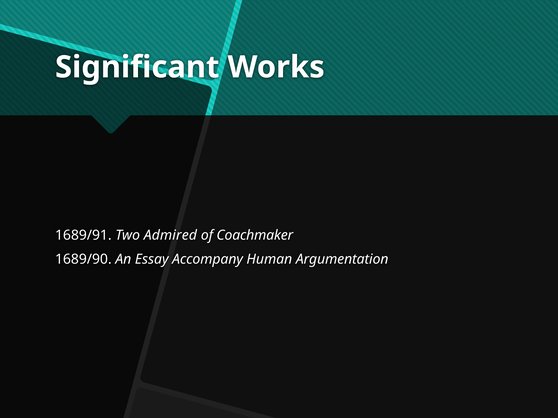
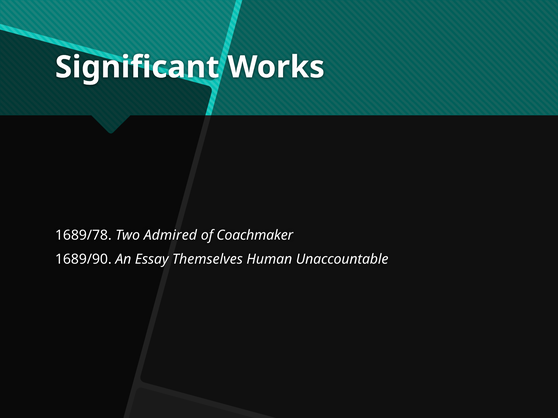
1689/91: 1689/91 -> 1689/78
Accompany: Accompany -> Themselves
Argumentation: Argumentation -> Unaccountable
